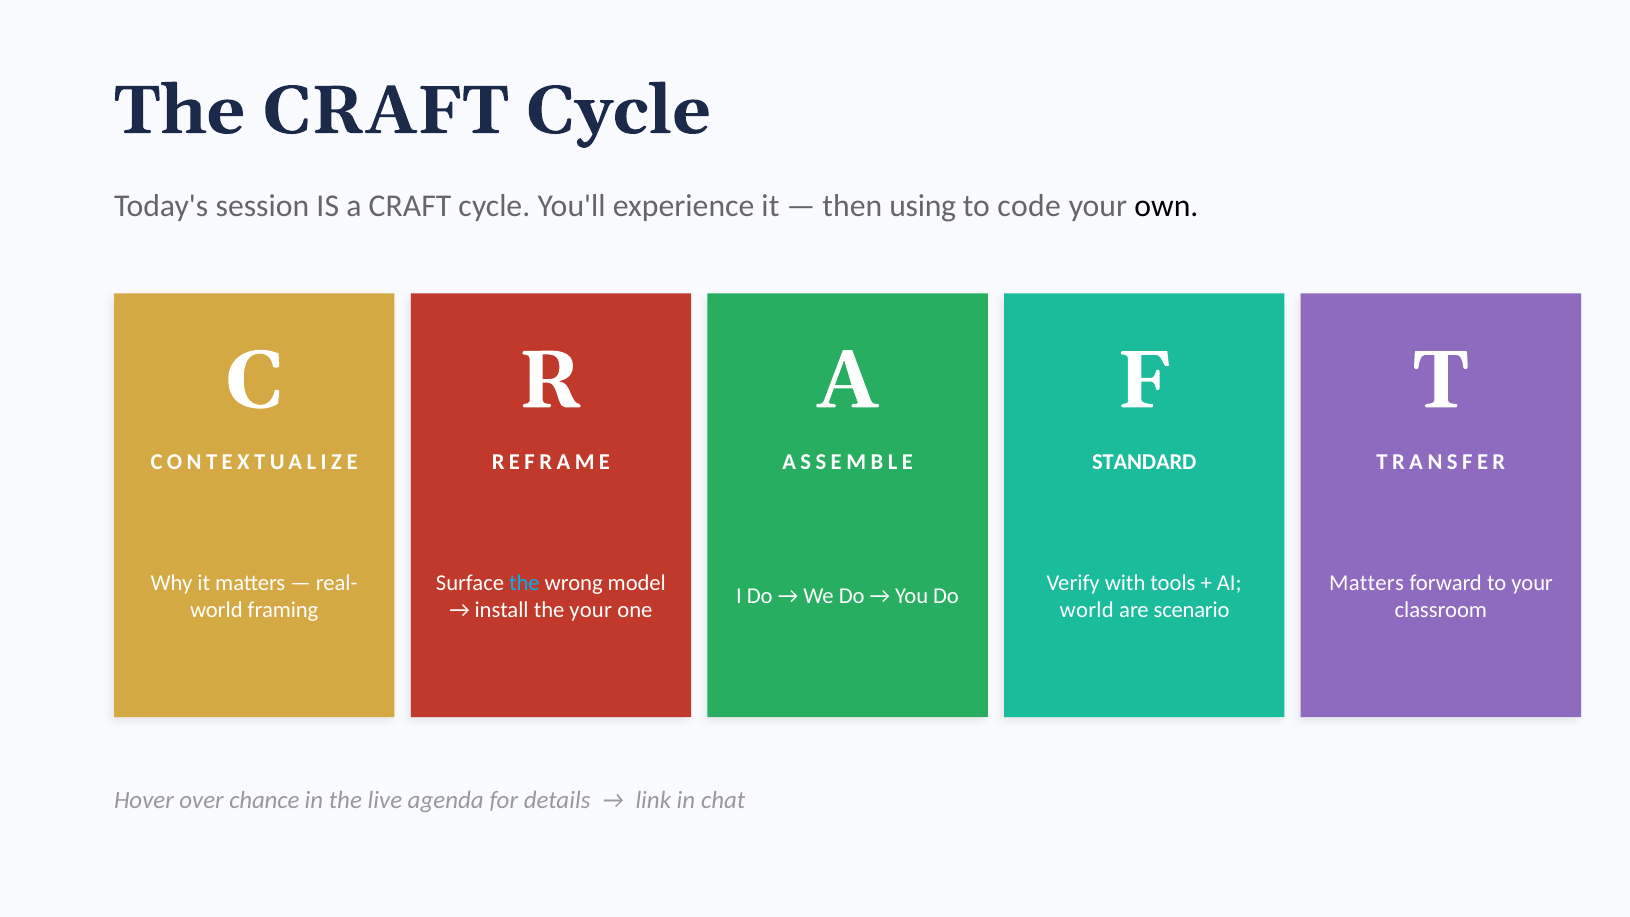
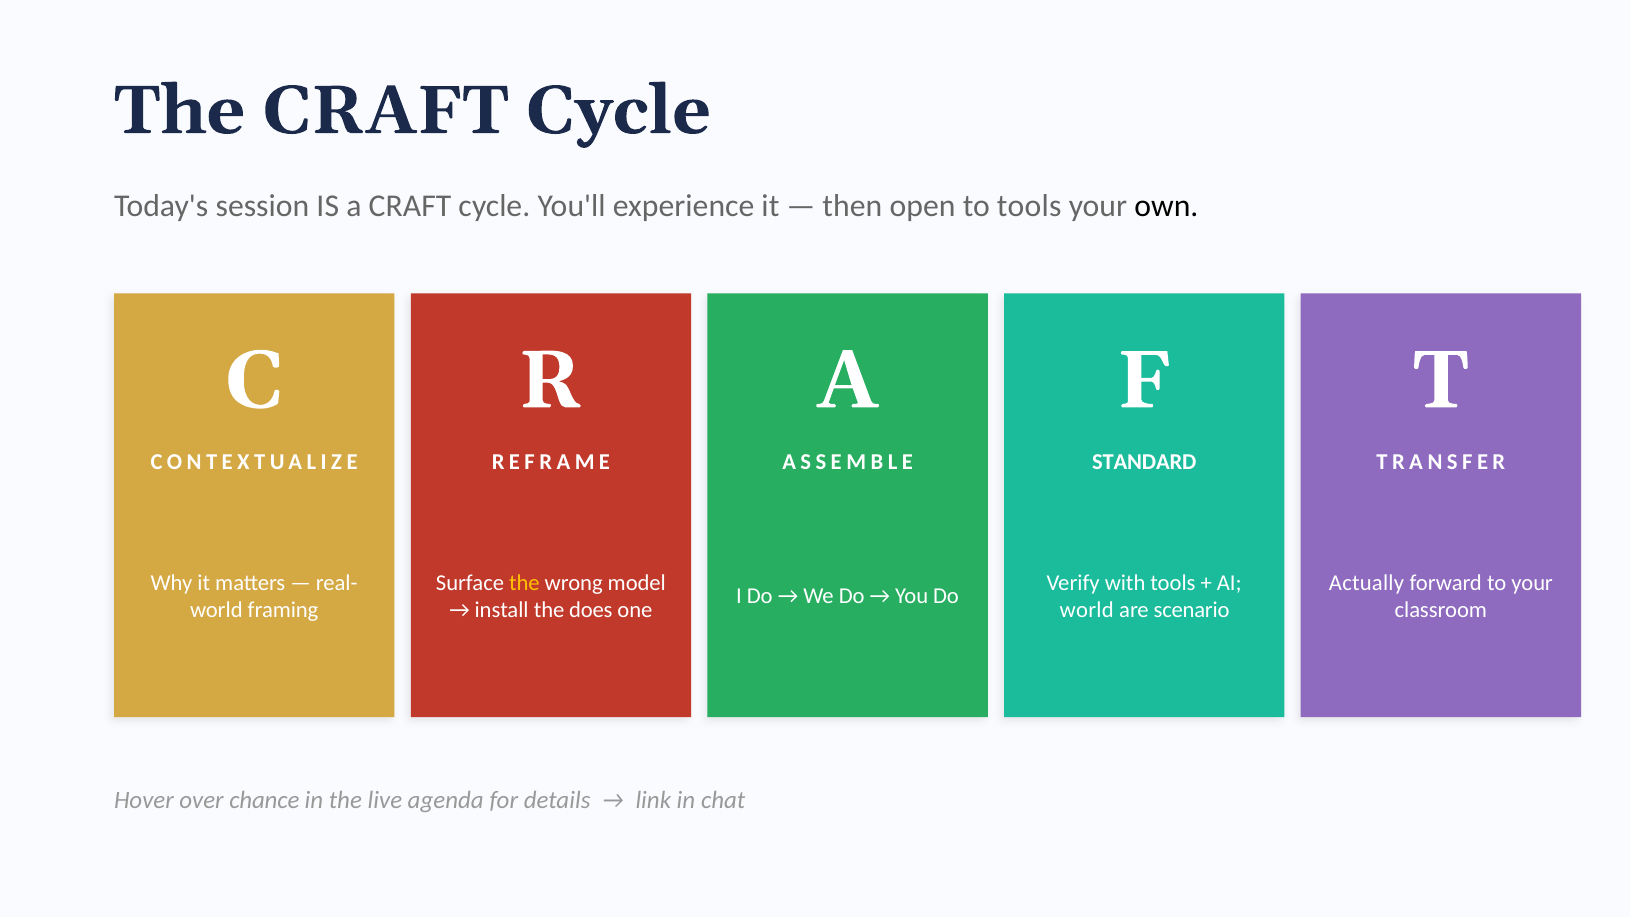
using: using -> open
to code: code -> tools
the at (524, 583) colour: light blue -> yellow
Matters at (1367, 583): Matters -> Actually
the your: your -> does
